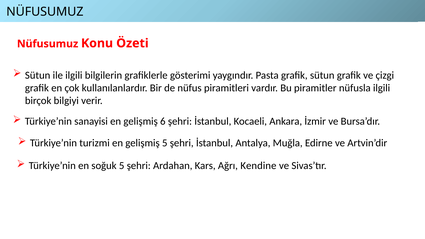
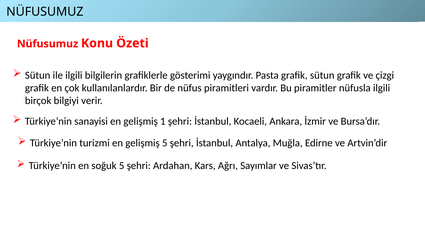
6: 6 -> 1
Kendine: Kendine -> Sayımlar
